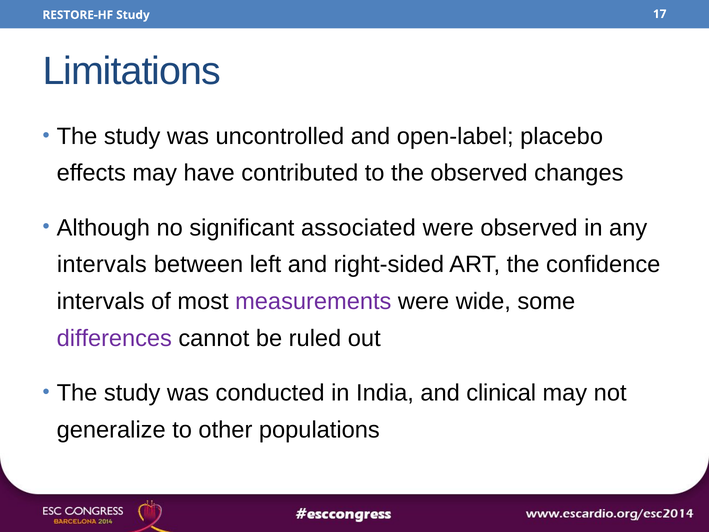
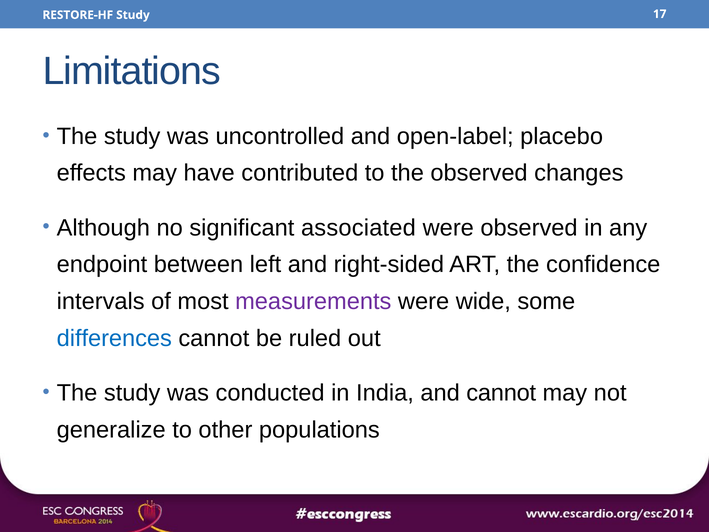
intervals at (102, 264): intervals -> endpoint
differences colour: purple -> blue
and clinical: clinical -> cannot
